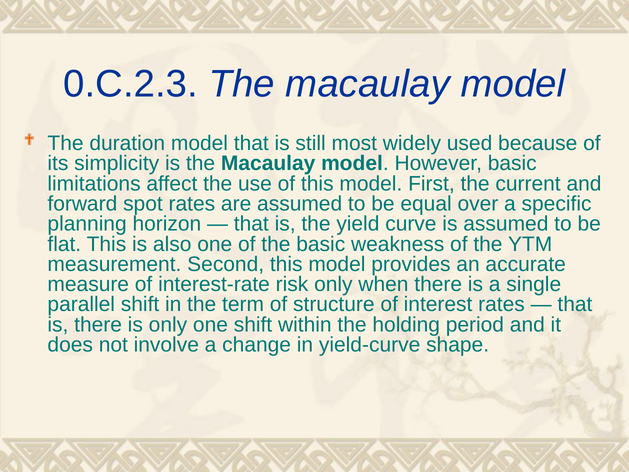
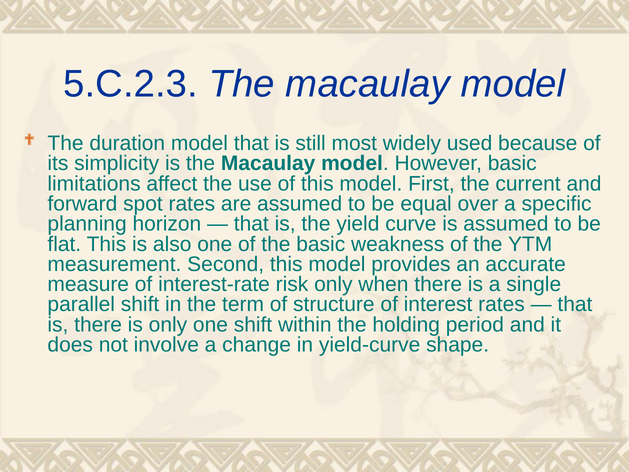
0.C.2.3: 0.C.2.3 -> 5.C.2.3
